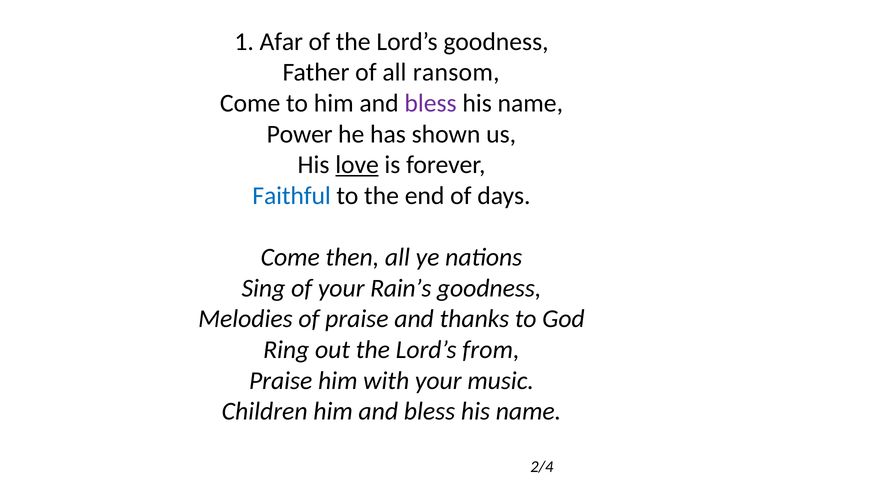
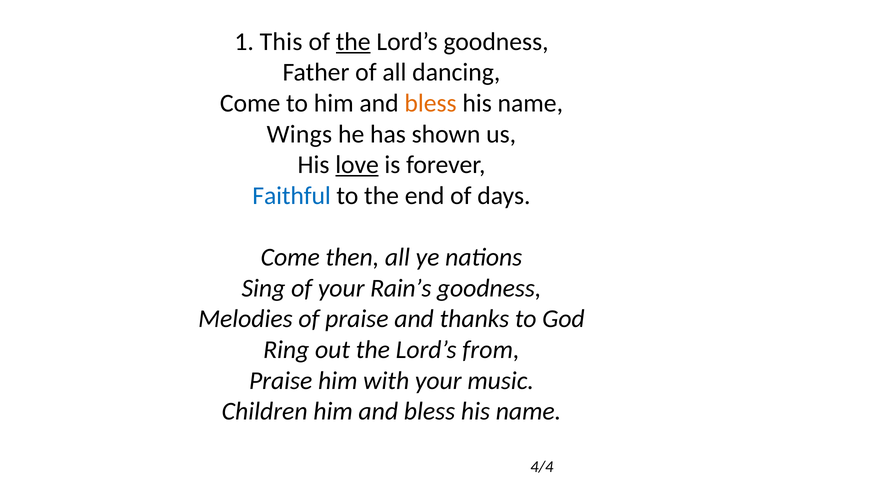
Afar: Afar -> This
the at (353, 42) underline: none -> present
ransom: ransom -> dancing
bless at (431, 103) colour: purple -> orange
Power: Power -> Wings
2/4: 2/4 -> 4/4
